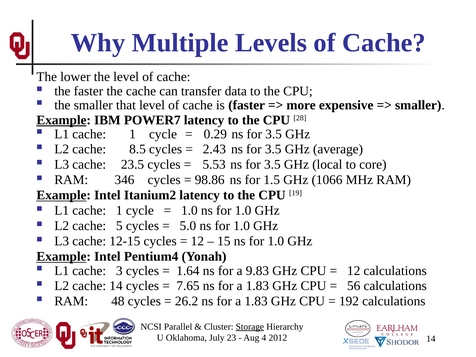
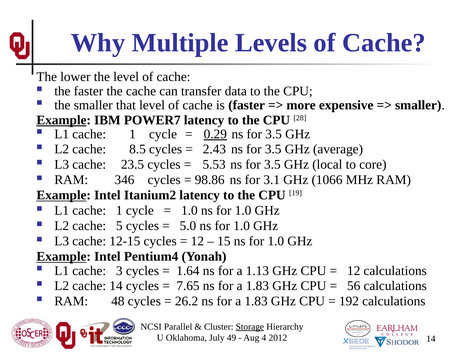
0.29 underline: none -> present
1.5: 1.5 -> 3.1
9.83: 9.83 -> 1.13
23: 23 -> 49
